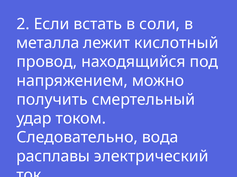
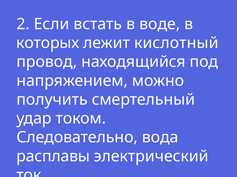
соли: соли -> воде
металла: металла -> которых
